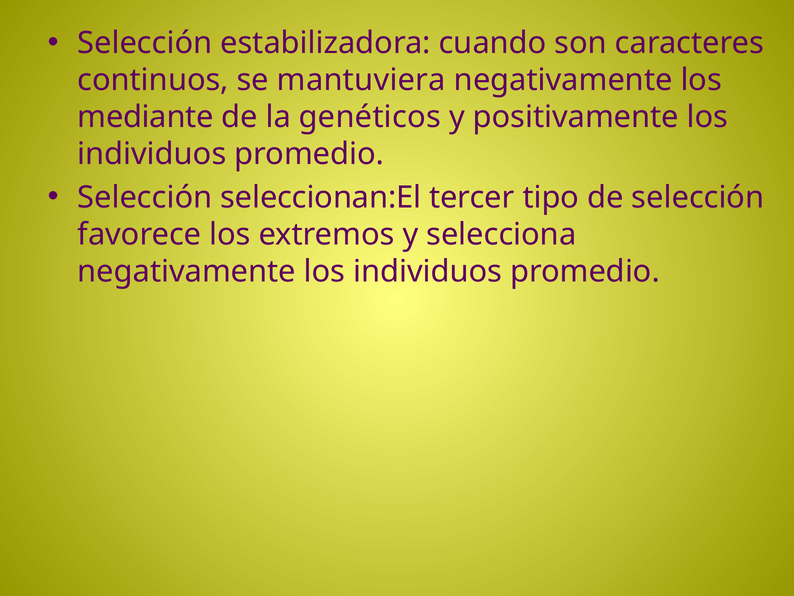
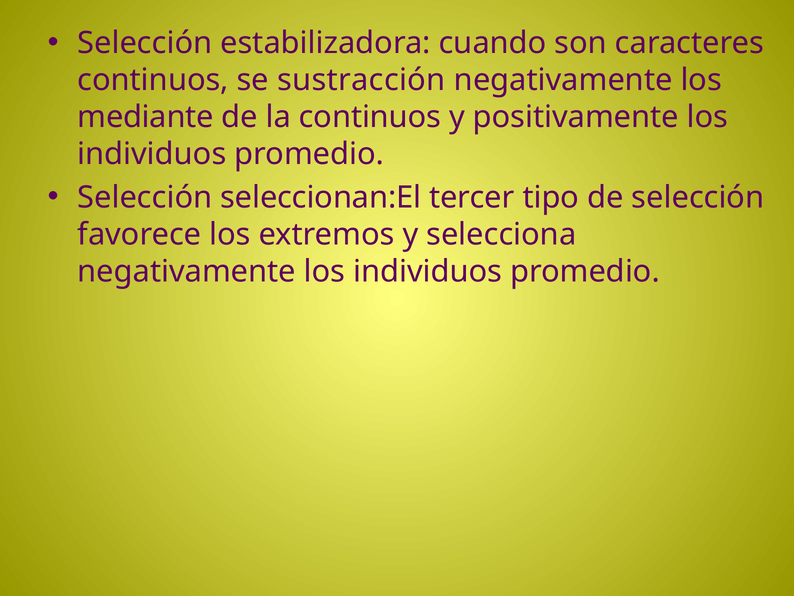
mantuviera: mantuviera -> sustracción
la genéticos: genéticos -> continuos
